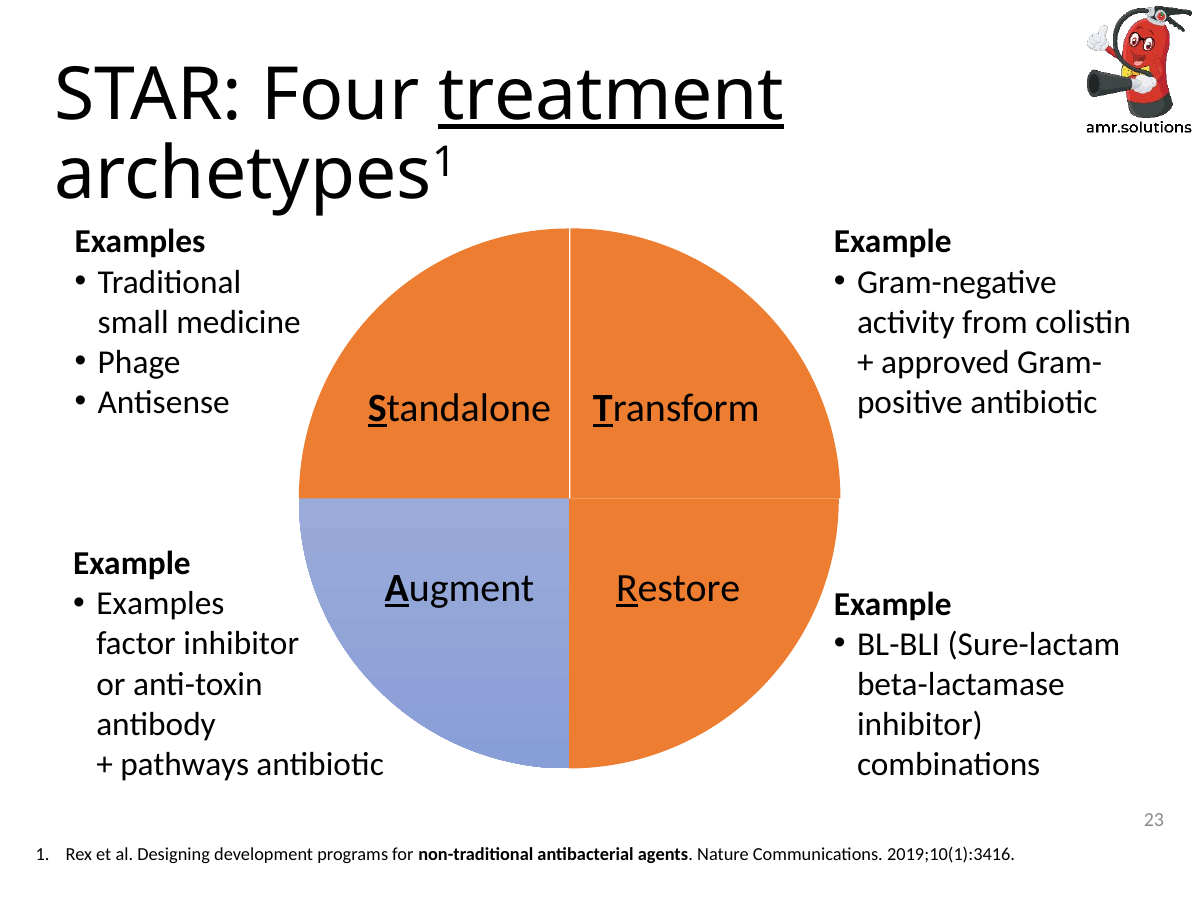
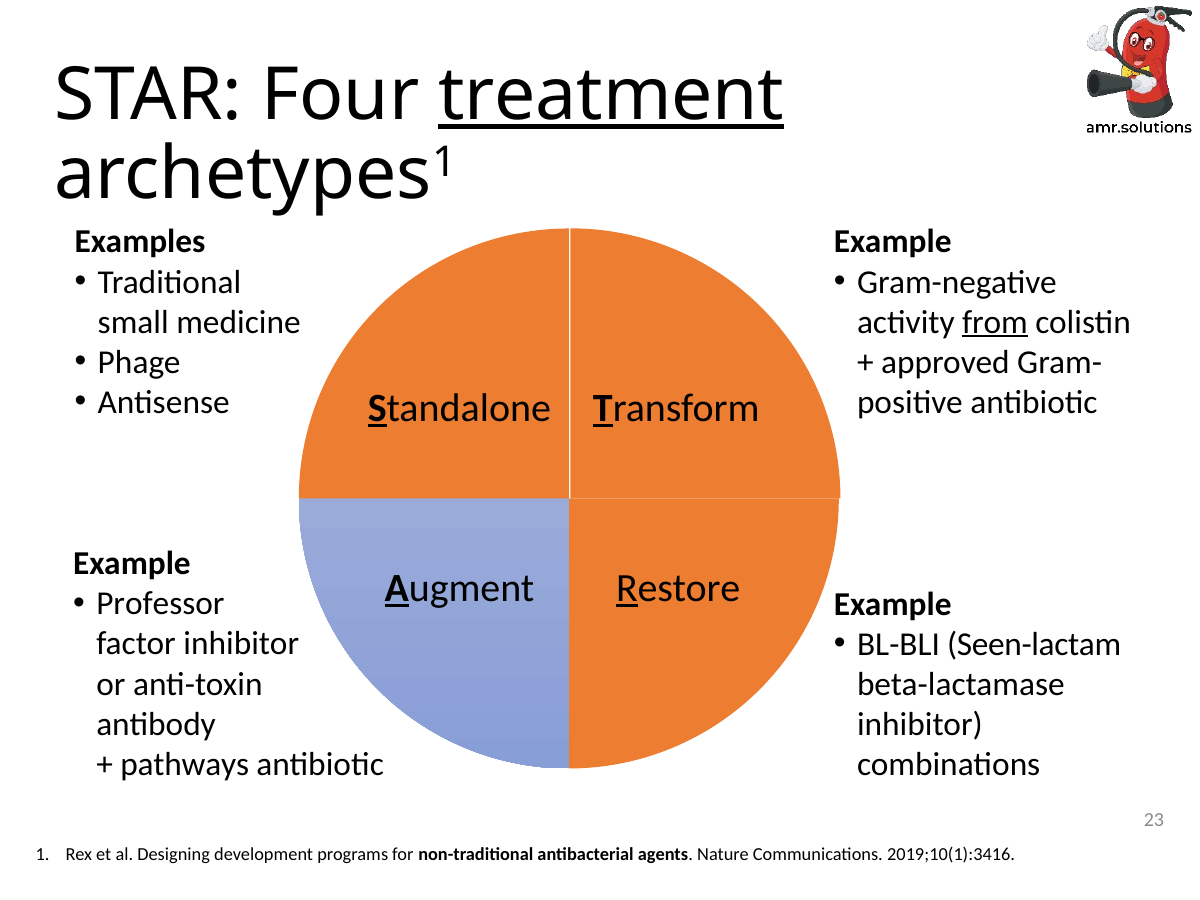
from underline: none -> present
Examples at (160, 604): Examples -> Professor
Sure-lactam: Sure-lactam -> Seen-lactam
